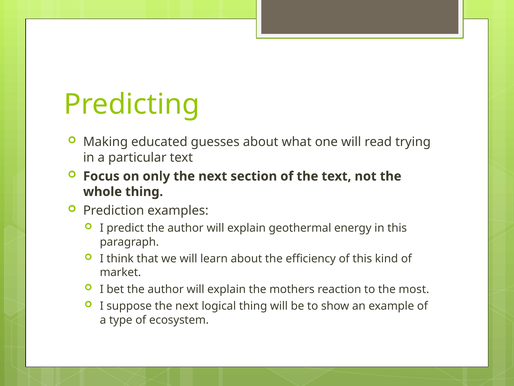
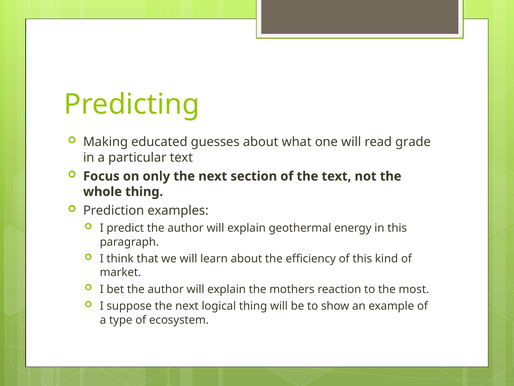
trying: trying -> grade
